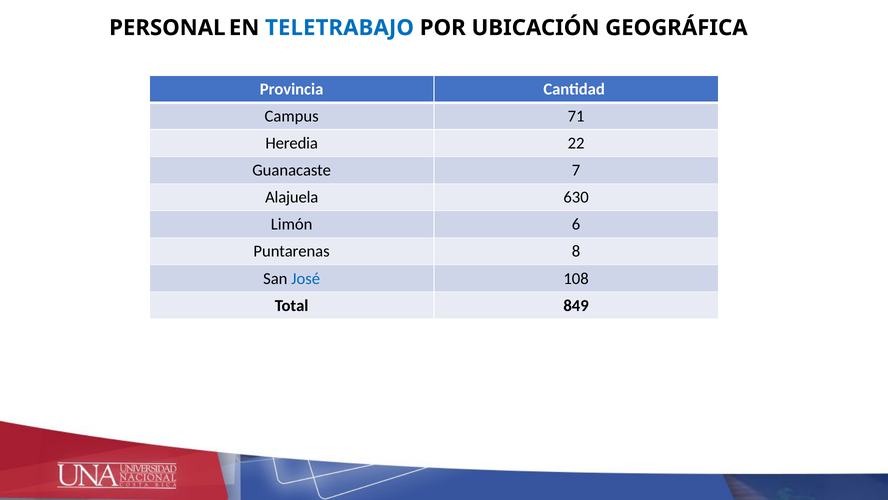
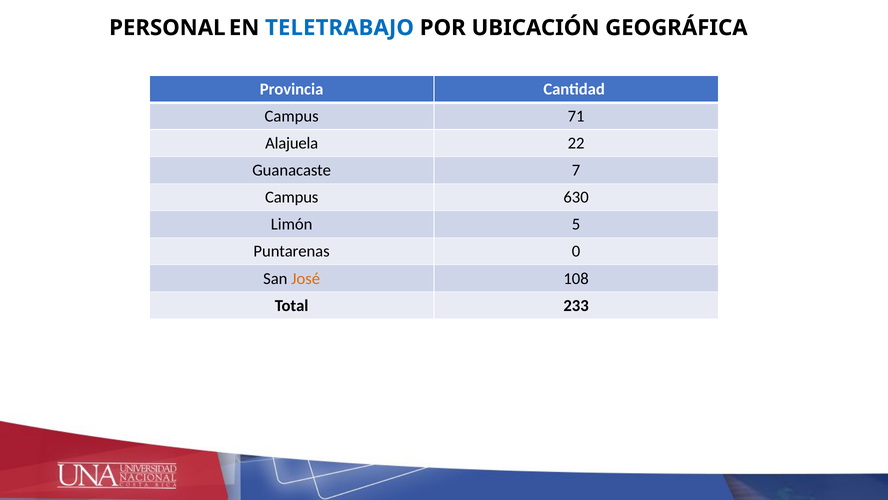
Heredia: Heredia -> Alajuela
Alajuela at (292, 197): Alajuela -> Campus
6: 6 -> 5
8: 8 -> 0
José colour: blue -> orange
849: 849 -> 233
